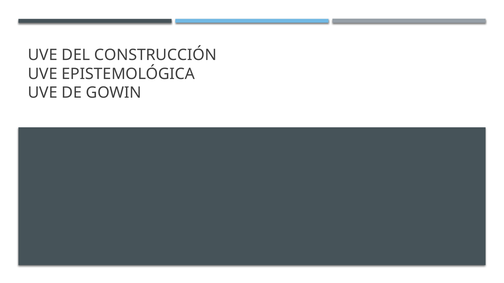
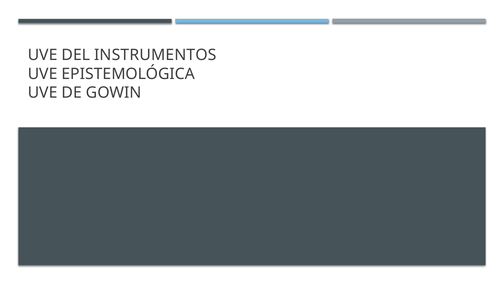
CONSTRUCCIÓN: CONSTRUCCIÓN -> INSTRUMENTOS
